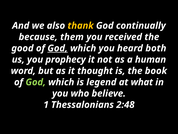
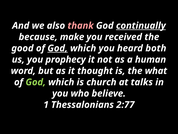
thank colour: yellow -> pink
continually underline: none -> present
them: them -> make
book: book -> what
legend: legend -> church
what: what -> talks
2:48: 2:48 -> 2:77
